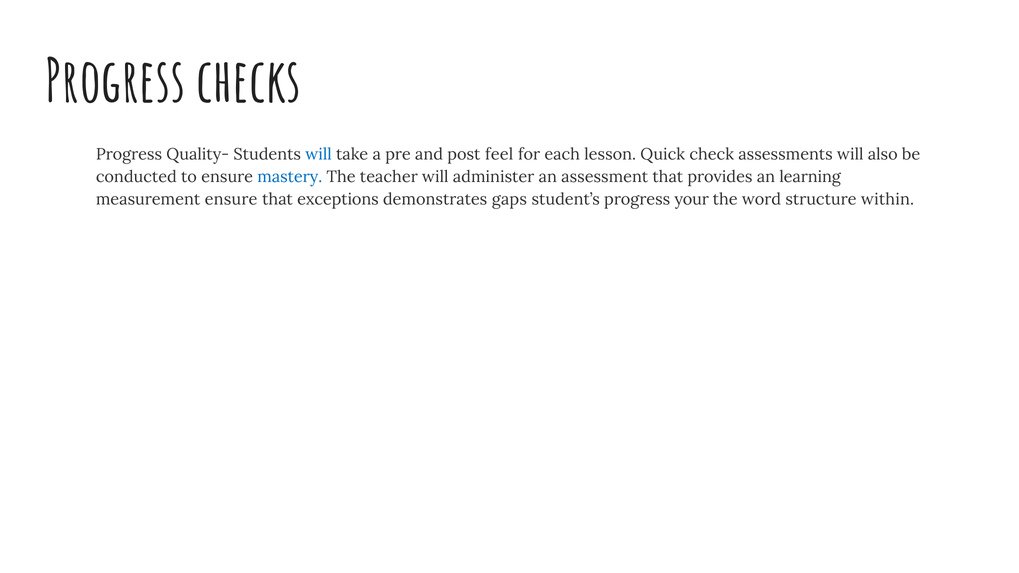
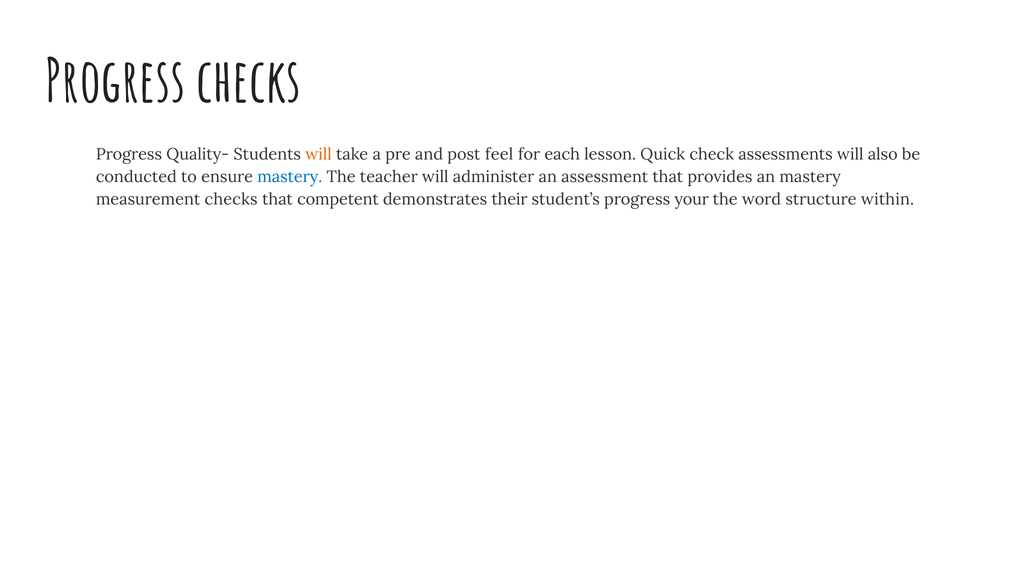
will at (319, 155) colour: blue -> orange
an learning: learning -> mastery
measurement ensure: ensure -> checks
exceptions: exceptions -> competent
gaps: gaps -> their
